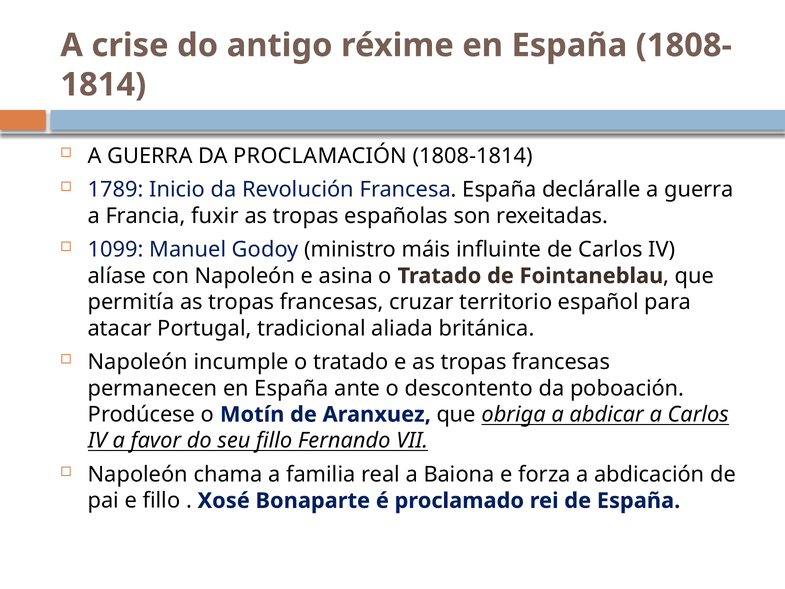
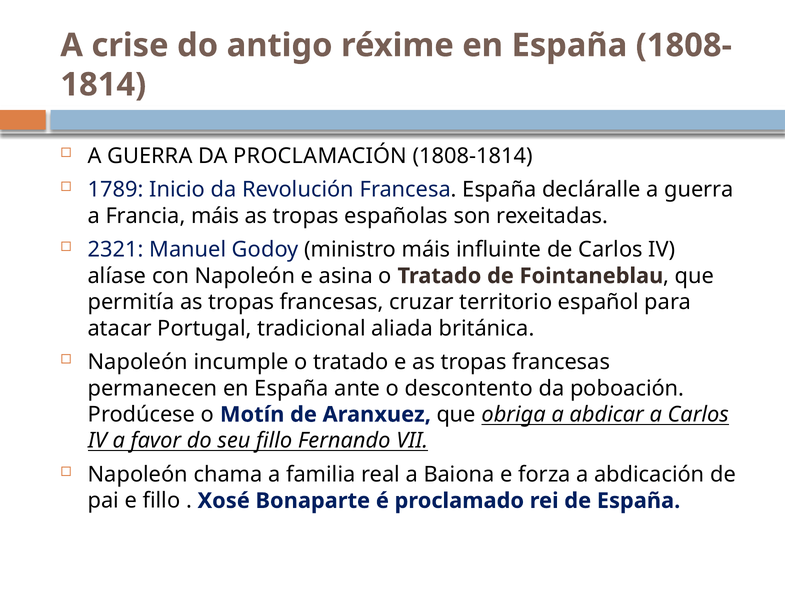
Francia fuxir: fuxir -> máis
1099: 1099 -> 2321
